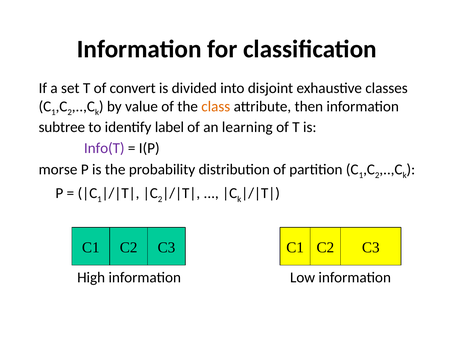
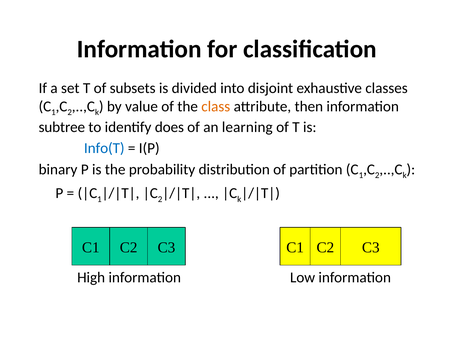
convert: convert -> subsets
label: label -> does
Info(T colour: purple -> blue
morse: morse -> binary
